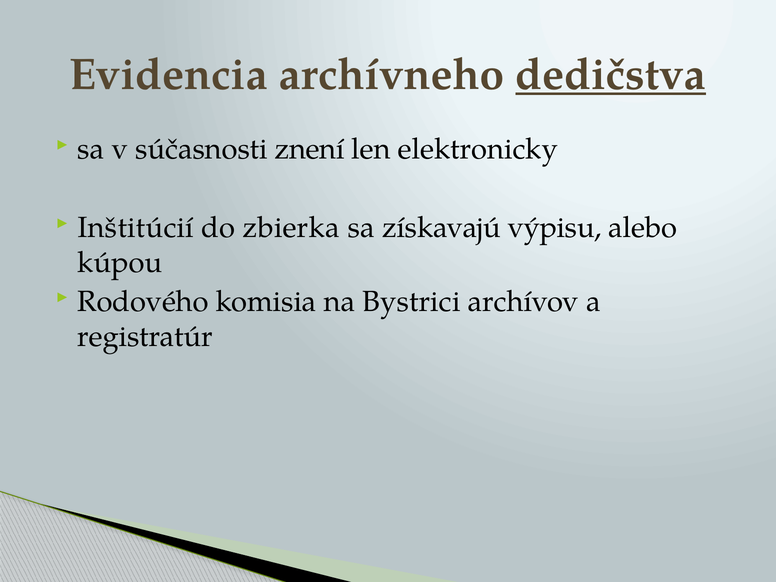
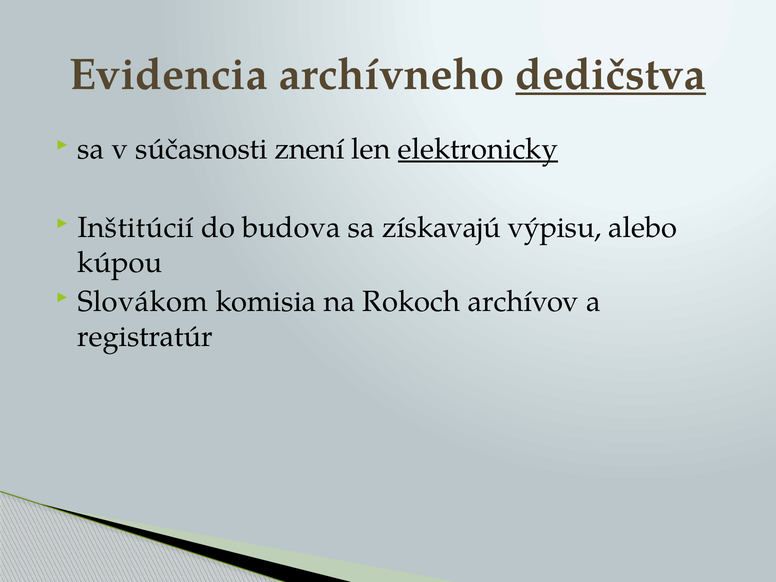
elektronicky underline: none -> present
zbierka: zbierka -> budova
Rodového: Rodového -> Slovákom
Bystrici: Bystrici -> Rokoch
